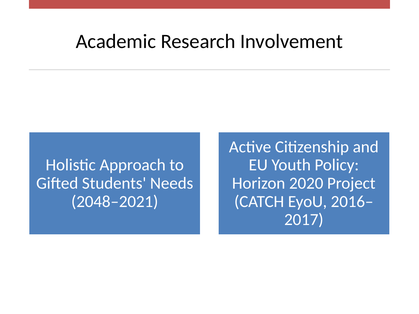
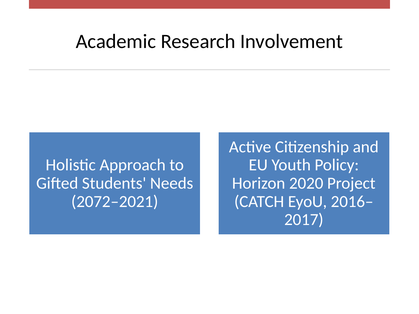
2048–2021: 2048–2021 -> 2072–2021
